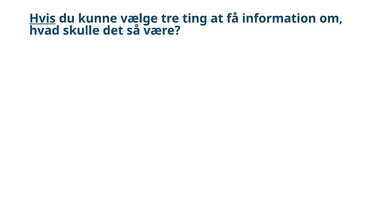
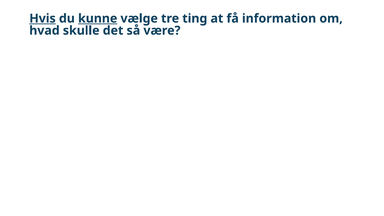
kunne underline: none -> present
